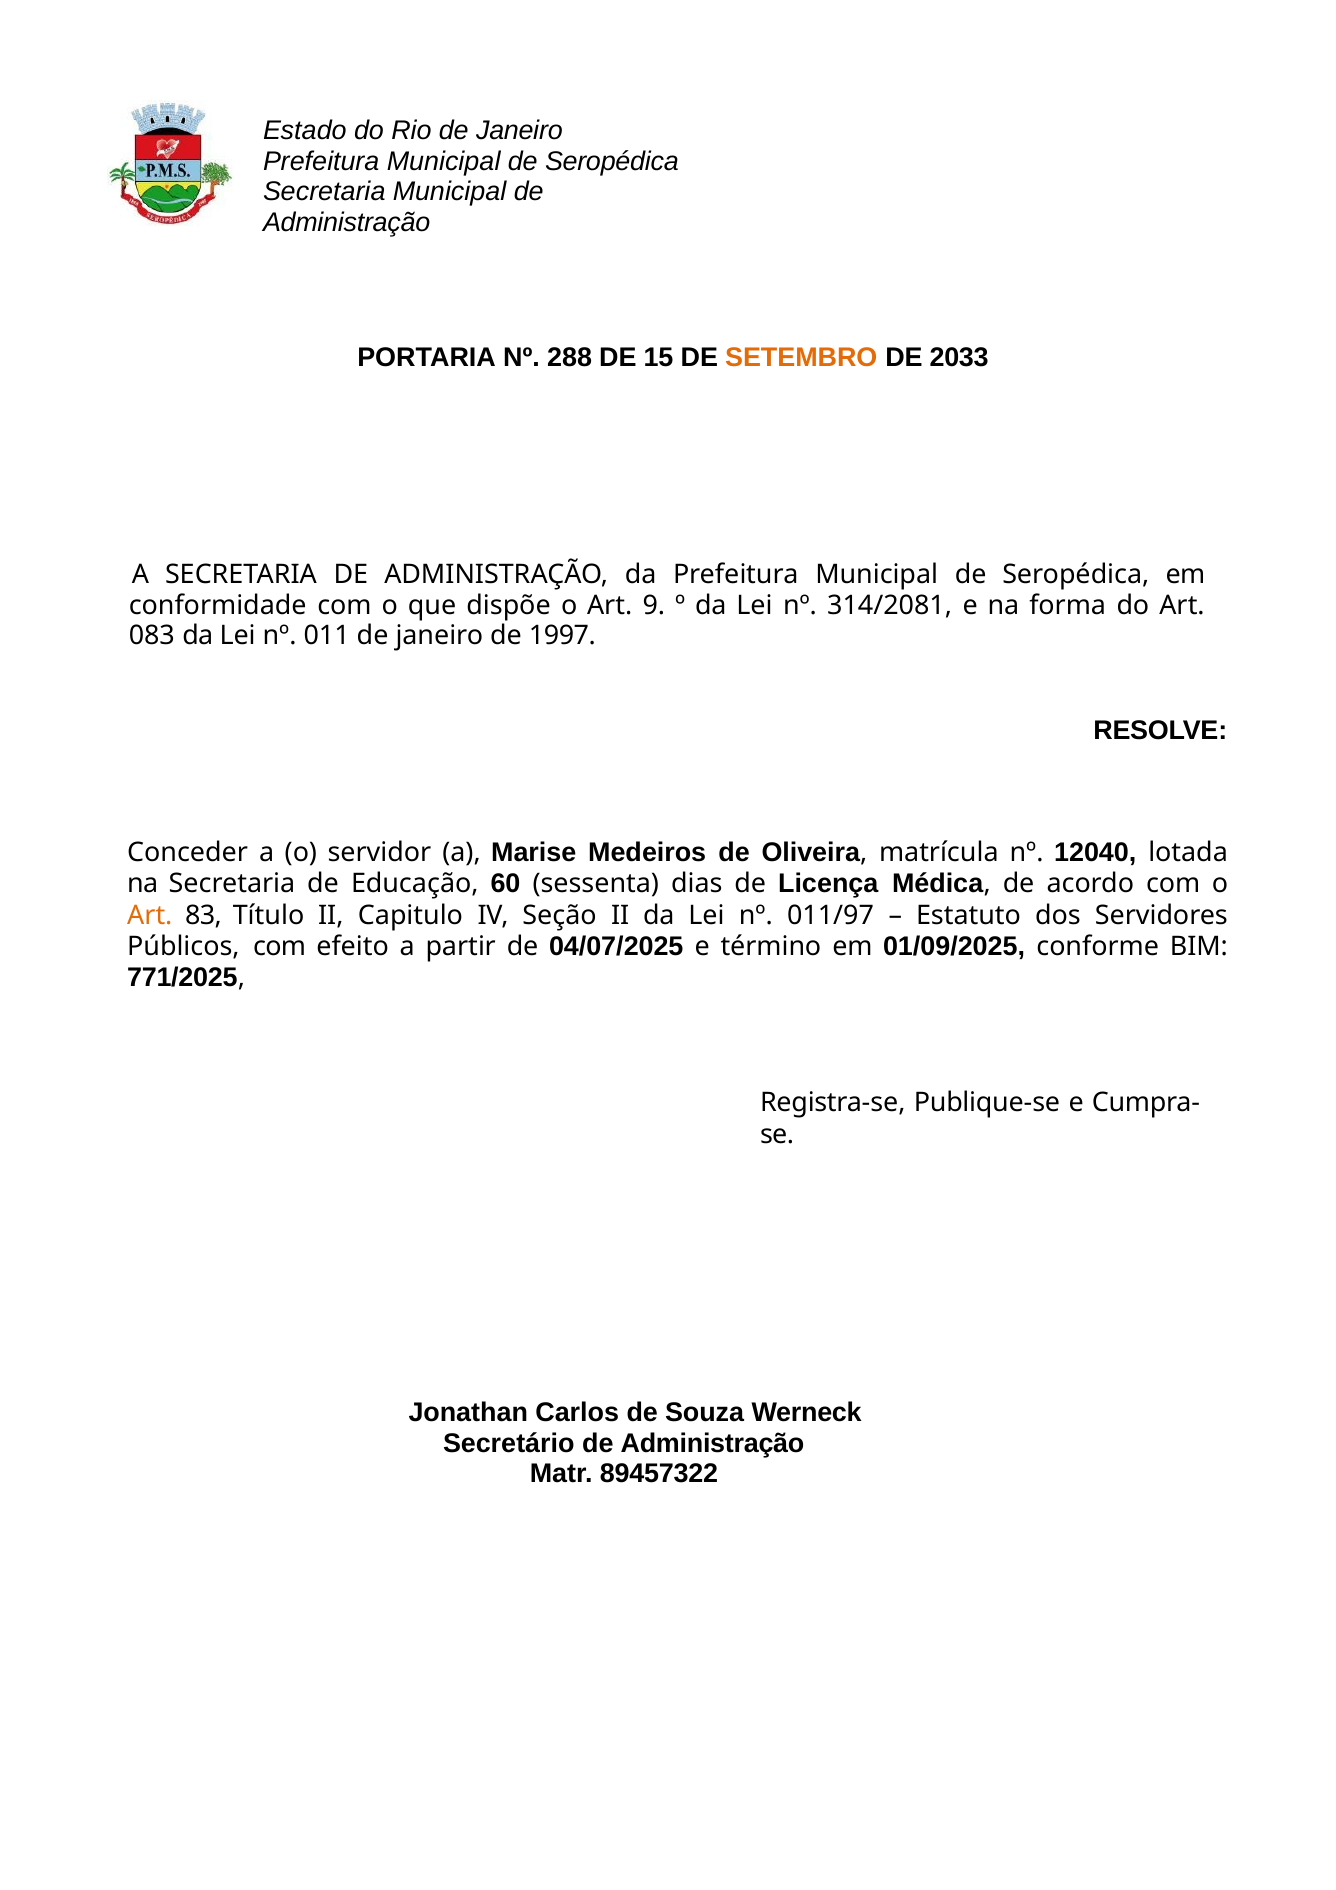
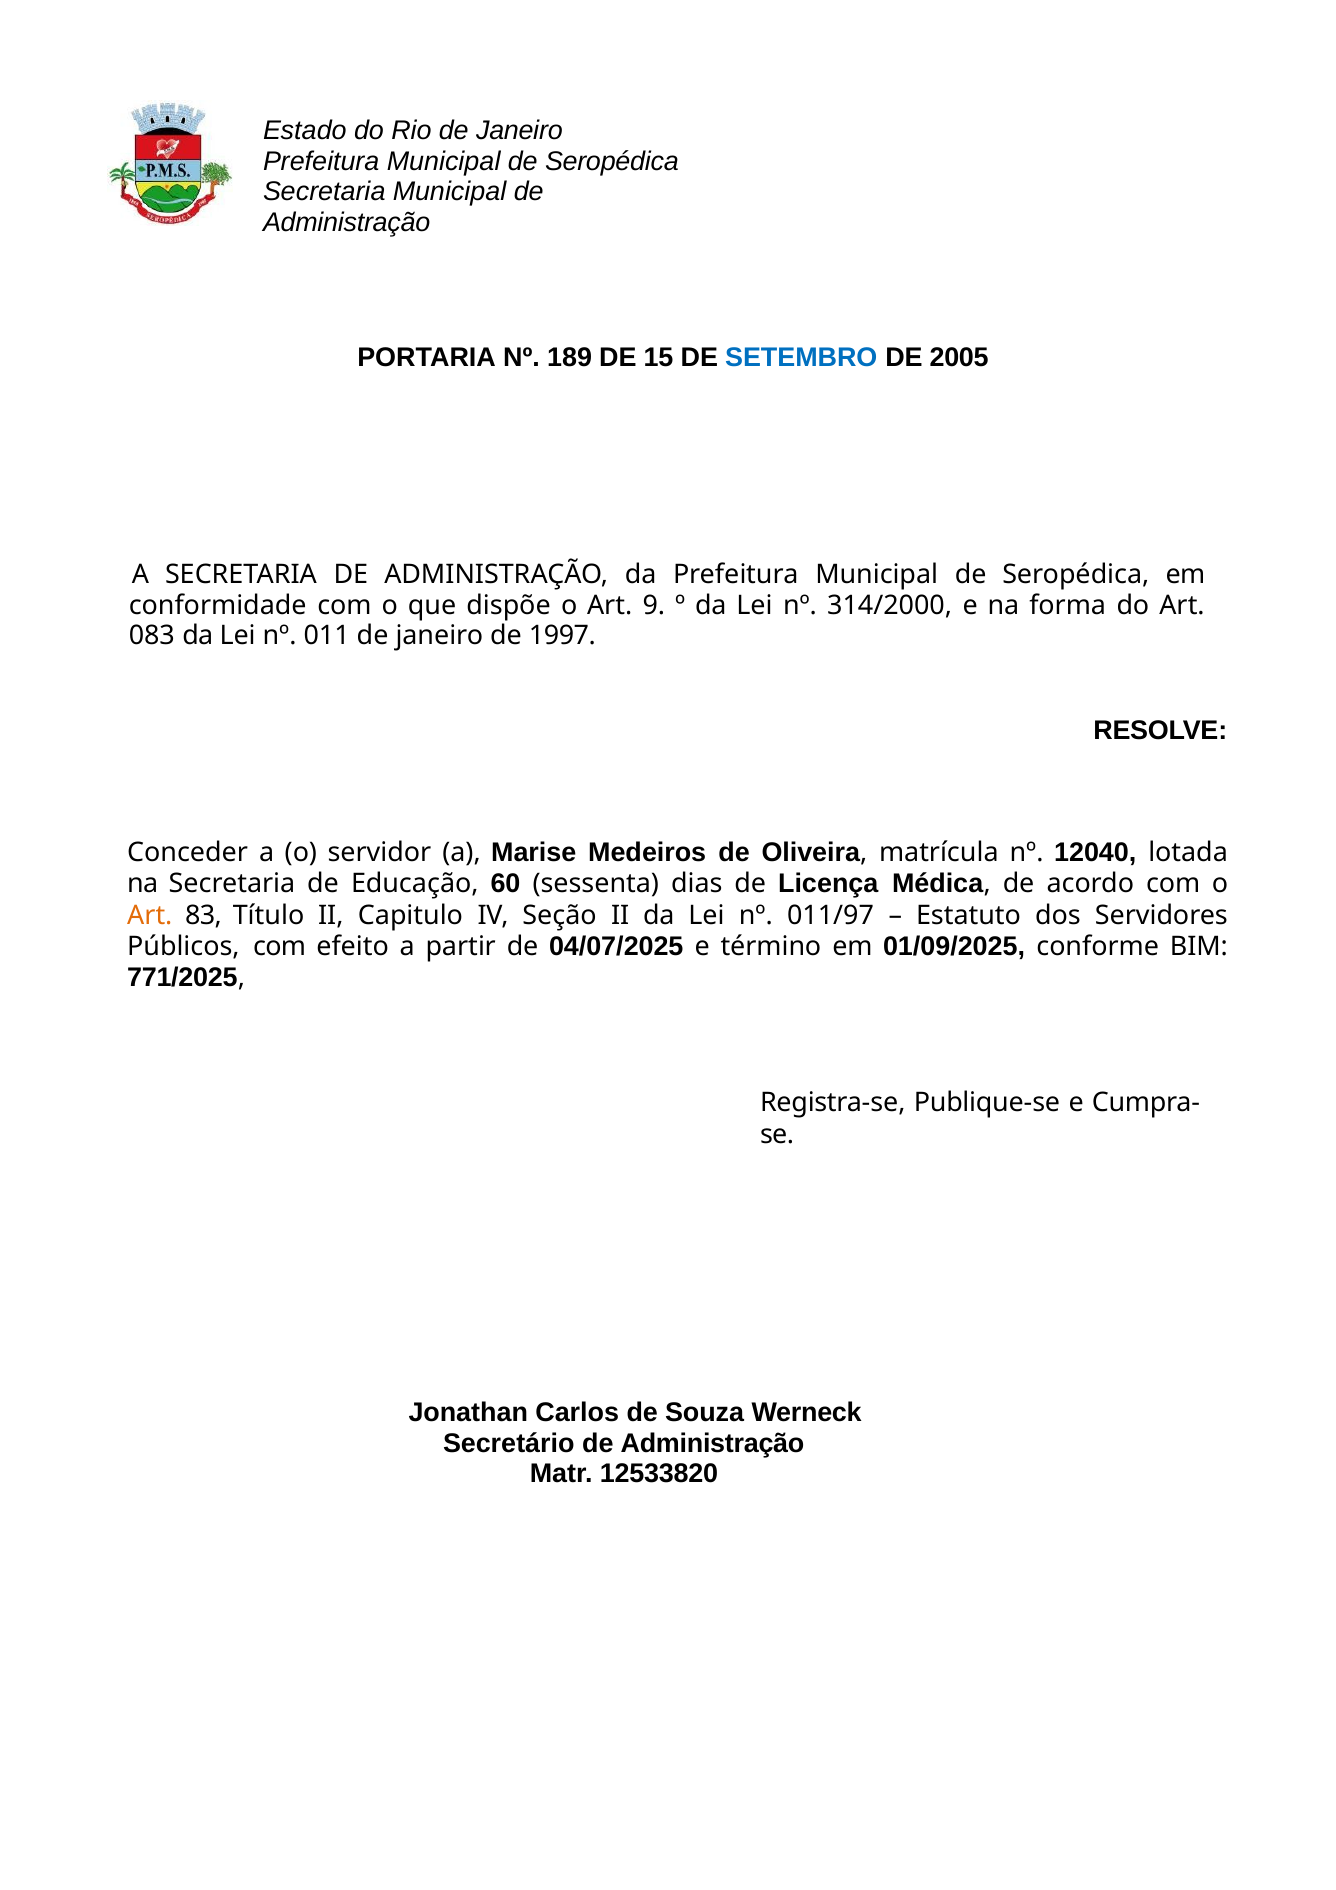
288: 288 -> 189
SETEMBRO colour: orange -> blue
2033: 2033 -> 2005
314/2081: 314/2081 -> 314/2000
89457322: 89457322 -> 12533820
